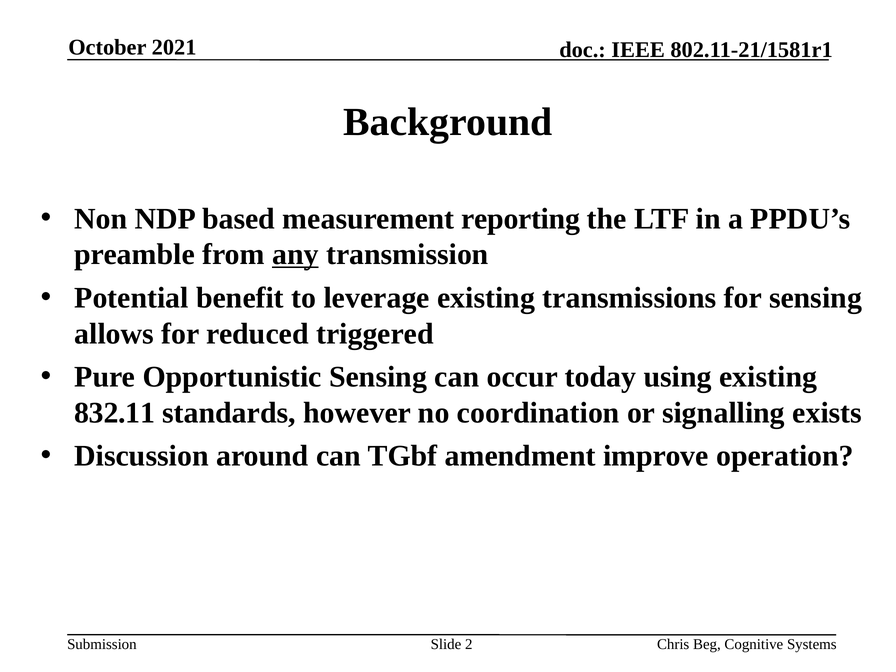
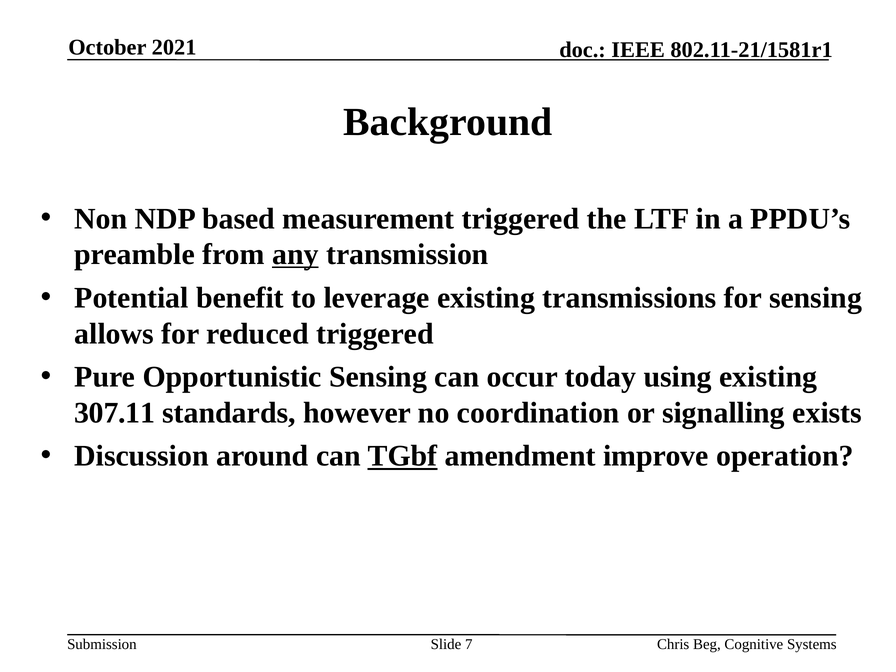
measurement reporting: reporting -> triggered
832.11: 832.11 -> 307.11
TGbf underline: none -> present
2: 2 -> 7
